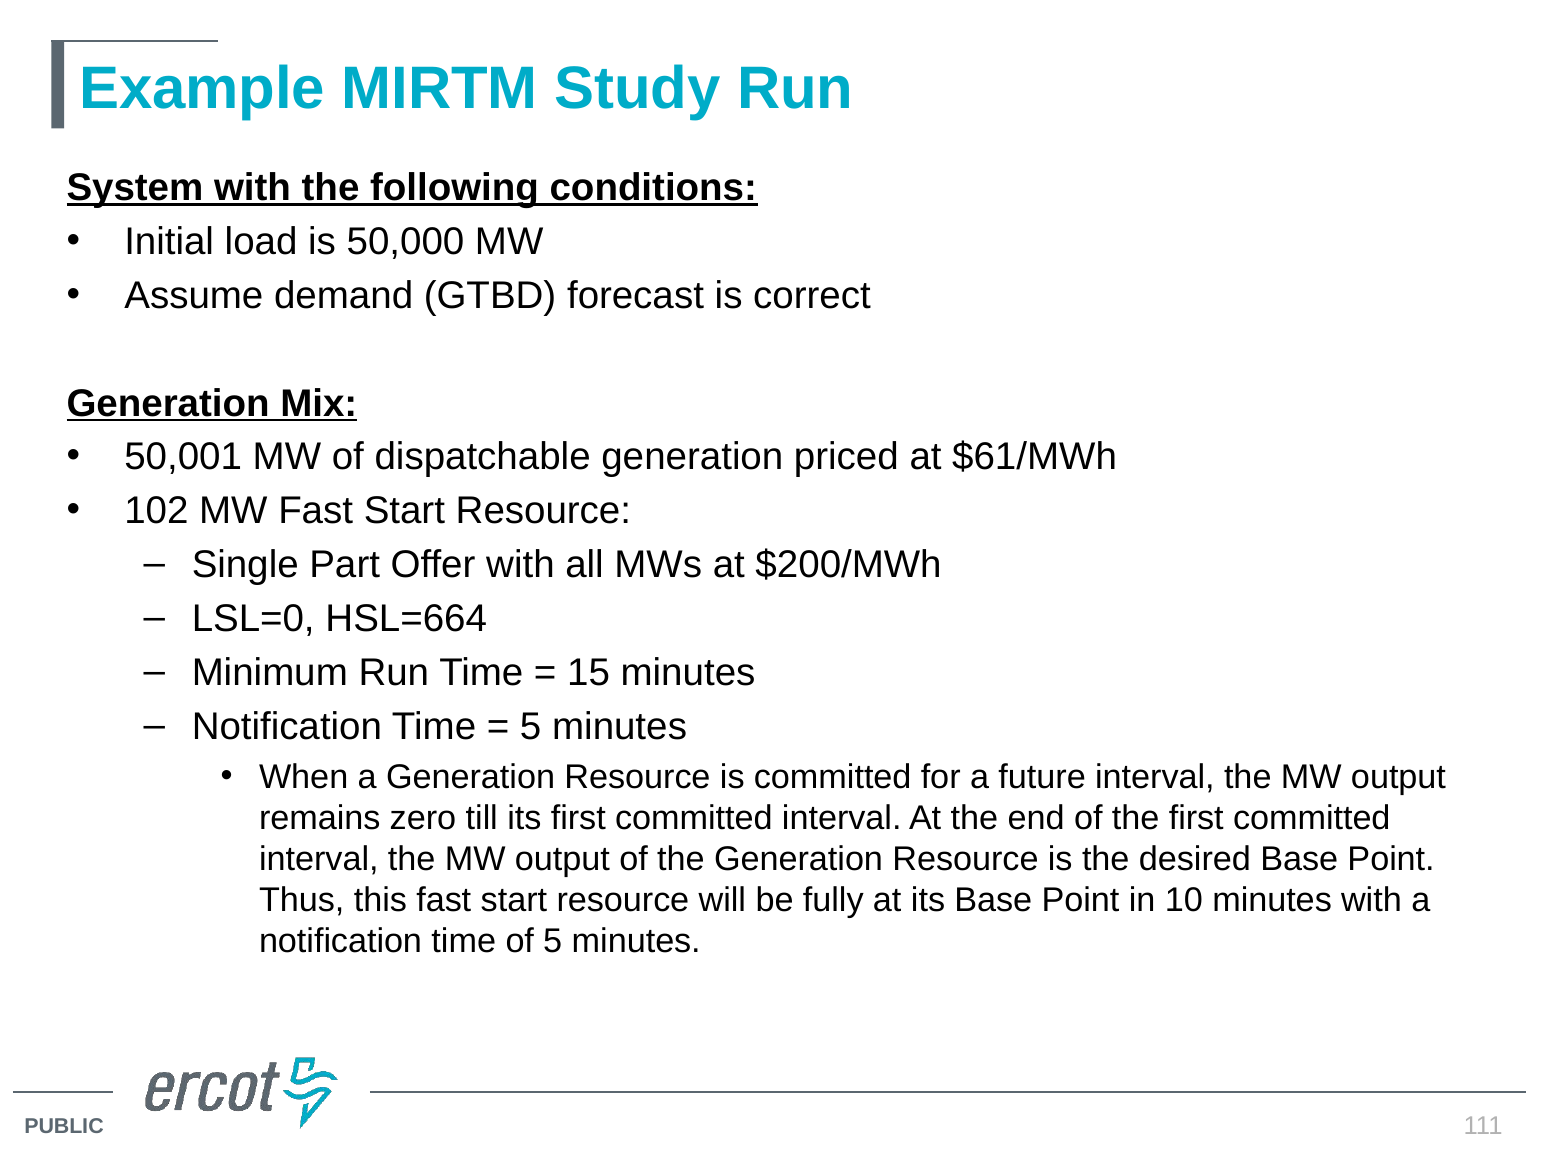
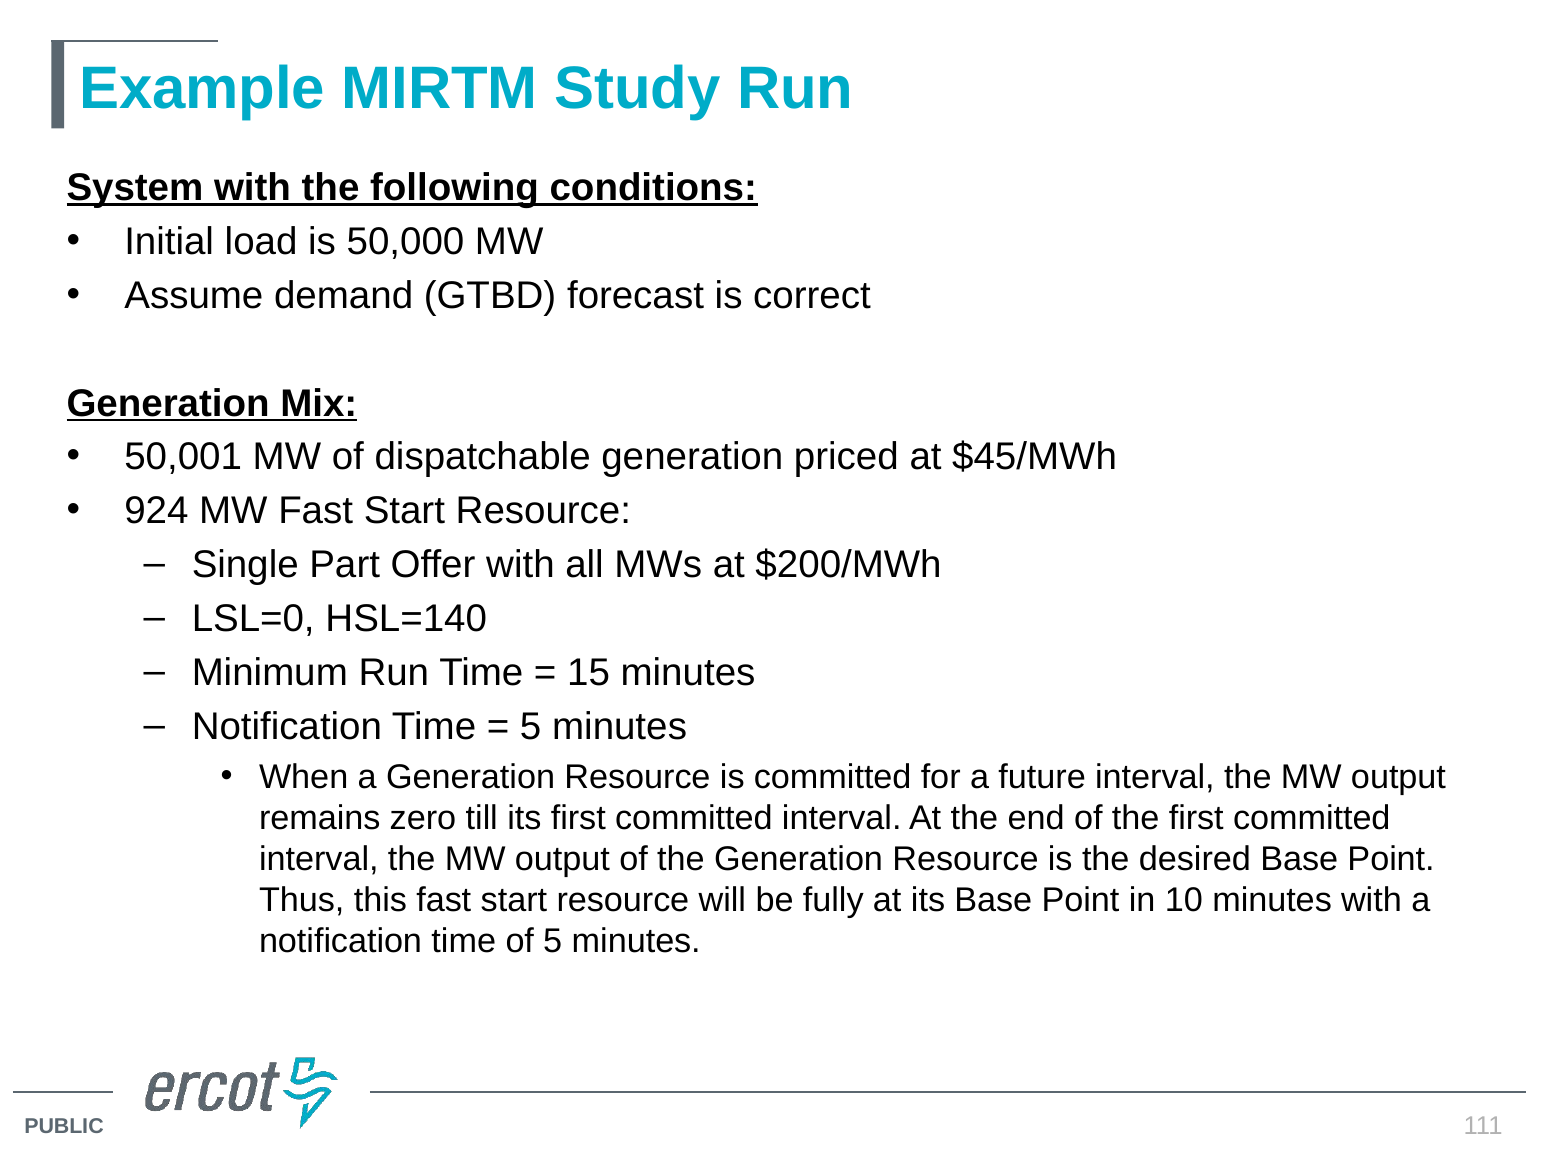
$61/MWh: $61/MWh -> $45/MWh
102: 102 -> 924
HSL=664: HSL=664 -> HSL=140
